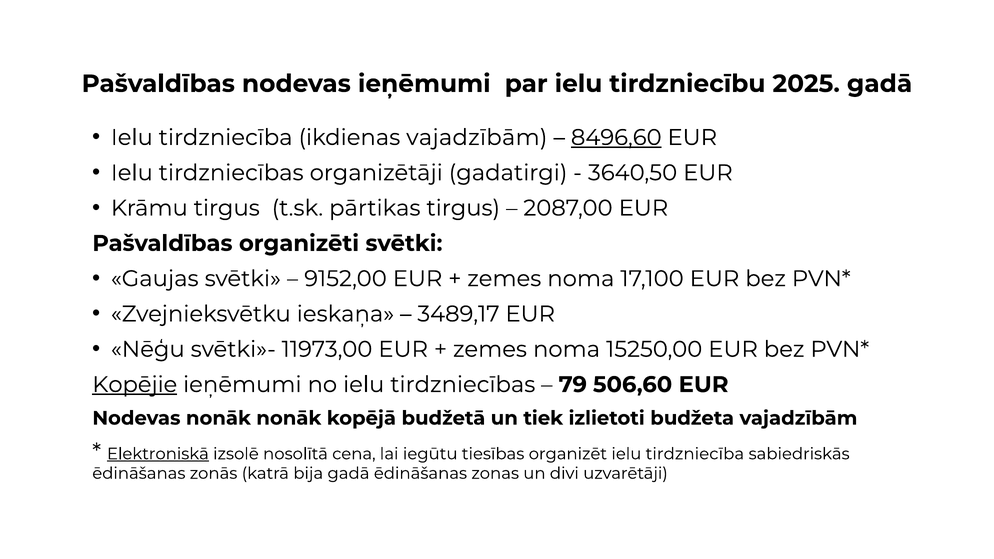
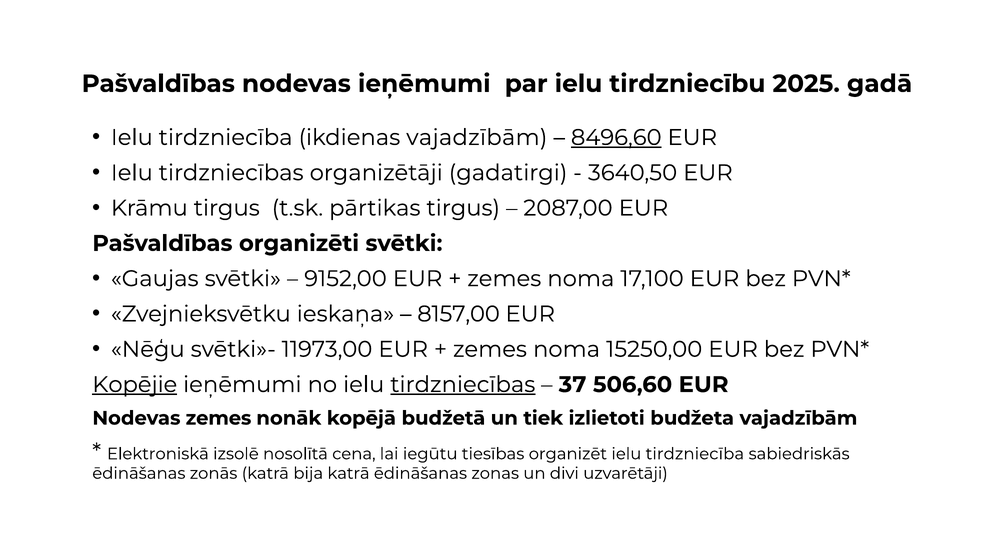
3489,17: 3489,17 -> 8157,00
tirdzniecības at (463, 385) underline: none -> present
79: 79 -> 37
Nodevas nonāk: nonāk -> zemes
Elektroniskā underline: present -> none
bija gadā: gadā -> katrā
